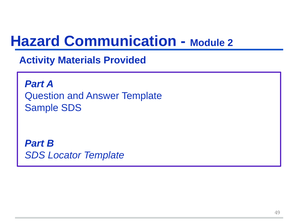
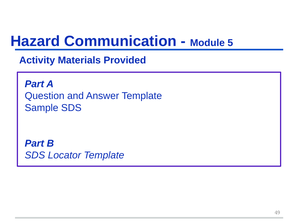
2: 2 -> 5
